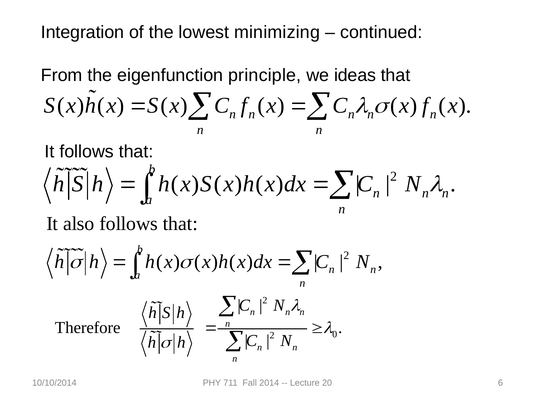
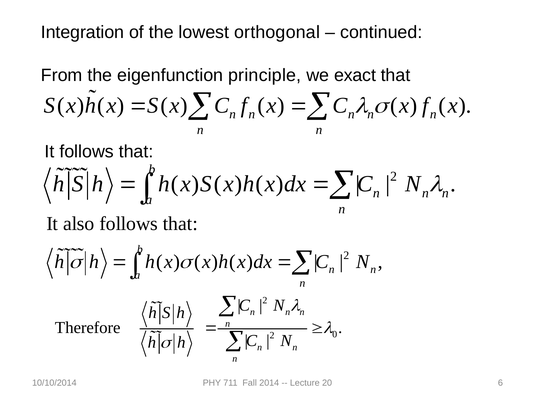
minimizing: minimizing -> orthogonal
ideas: ideas -> exact
